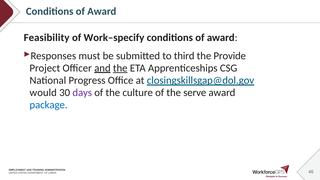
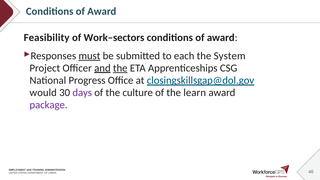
Work–specify: Work–specify -> Work–sectors
must underline: none -> present
third: third -> each
Provide: Provide -> System
serve: serve -> learn
package colour: blue -> purple
